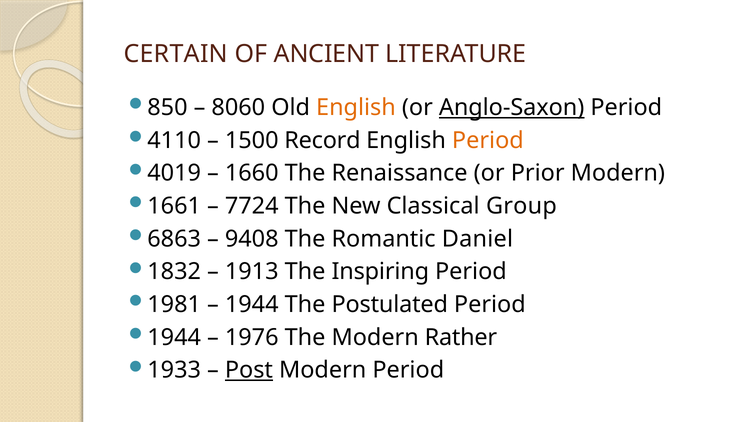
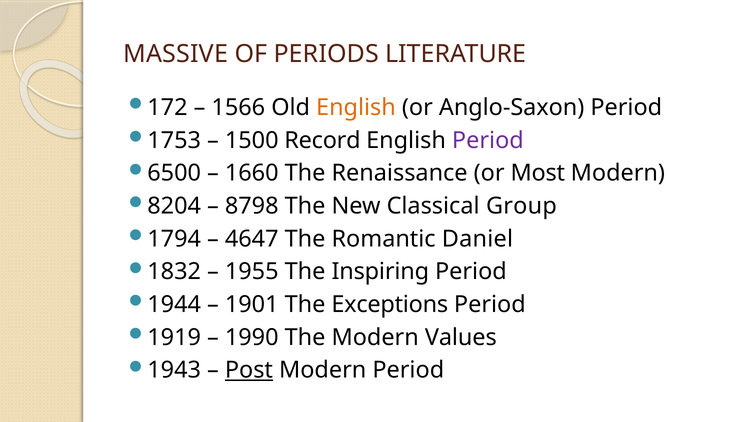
CERTAIN: CERTAIN -> MASSIVE
ANCIENT: ANCIENT -> PERIODS
850: 850 -> 172
8060: 8060 -> 1566
Anglo-Saxon underline: present -> none
4110: 4110 -> 1753
Period at (488, 141) colour: orange -> purple
4019: 4019 -> 6500
Prior: Prior -> Most
1661: 1661 -> 8204
7724: 7724 -> 8798
6863: 6863 -> 1794
9408: 9408 -> 4647
1913: 1913 -> 1955
1981: 1981 -> 1944
1944 at (252, 305): 1944 -> 1901
Postulated: Postulated -> Exceptions
1944 at (174, 338): 1944 -> 1919
1976: 1976 -> 1990
Rather: Rather -> Values
1933: 1933 -> 1943
